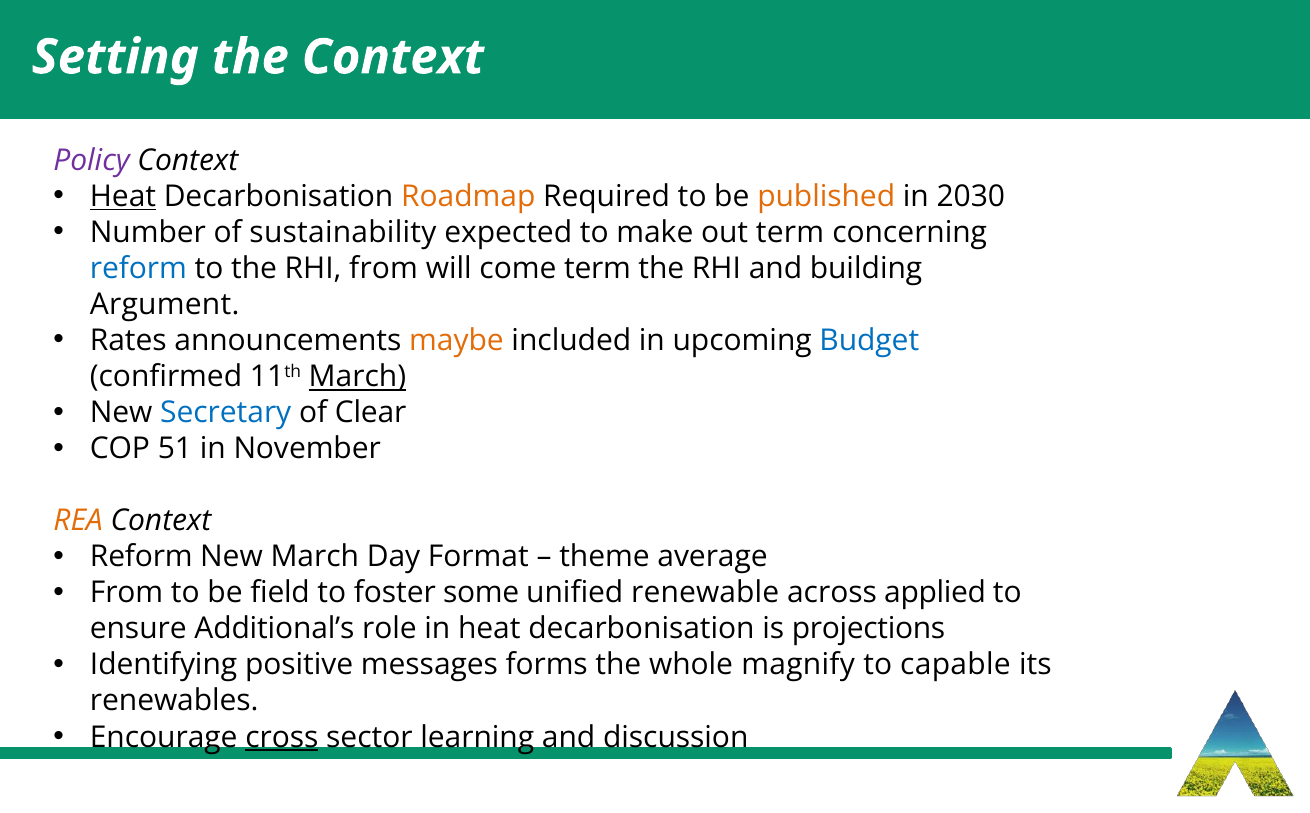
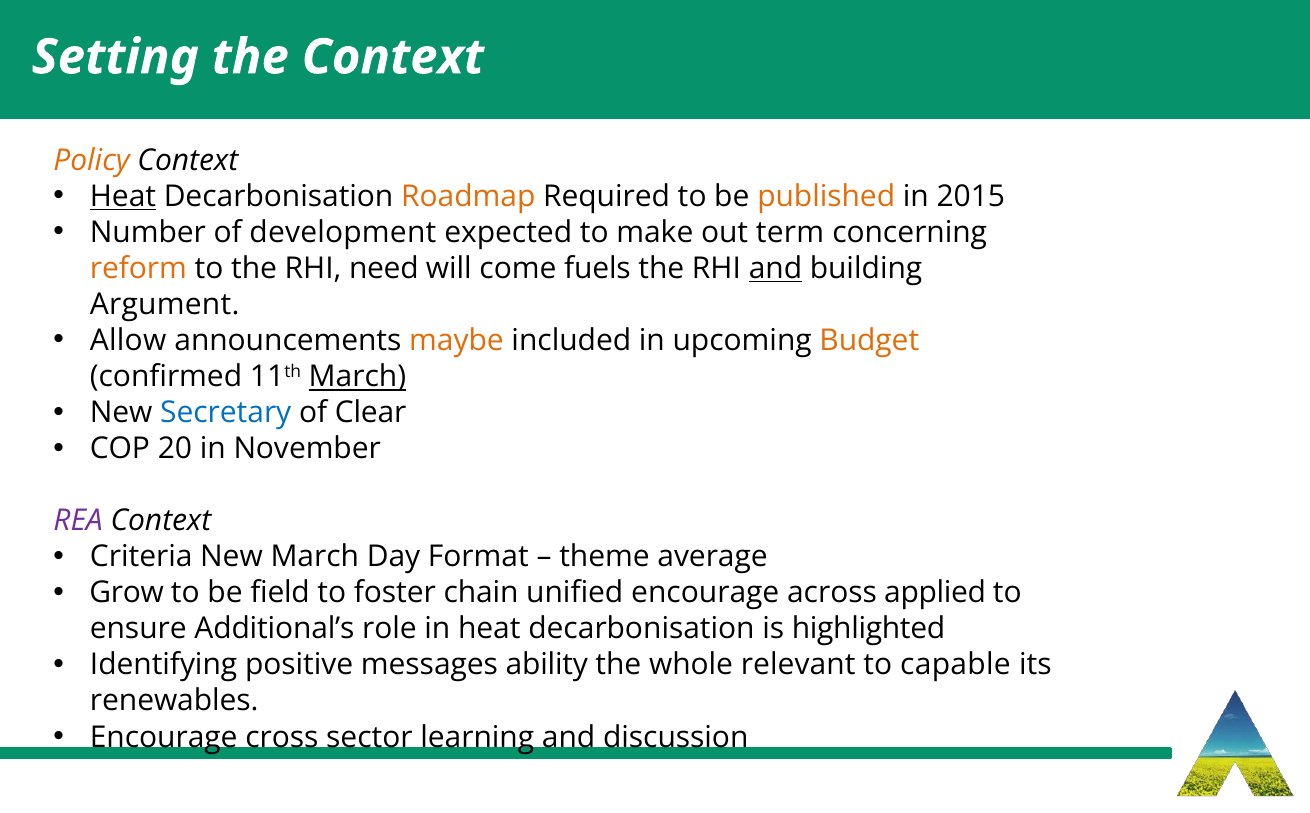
Policy colour: purple -> orange
2030: 2030 -> 2015
sustainability: sustainability -> development
reform at (138, 268) colour: blue -> orange
RHI from: from -> need
come term: term -> fuels
and at (775, 268) underline: none -> present
Rates: Rates -> Allow
Budget colour: blue -> orange
51: 51 -> 20
REA colour: orange -> purple
Reform at (141, 557): Reform -> Criteria
From at (127, 593): From -> Grow
some: some -> chain
unified renewable: renewable -> encourage
projections: projections -> highlighted
forms: forms -> ability
magnify: magnify -> relevant
cross underline: present -> none
